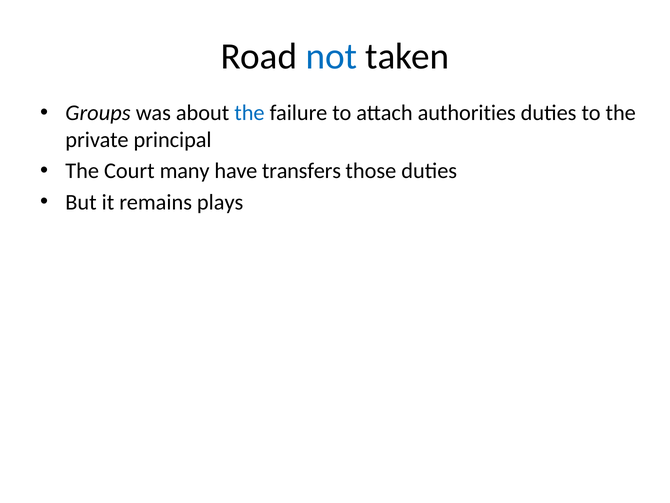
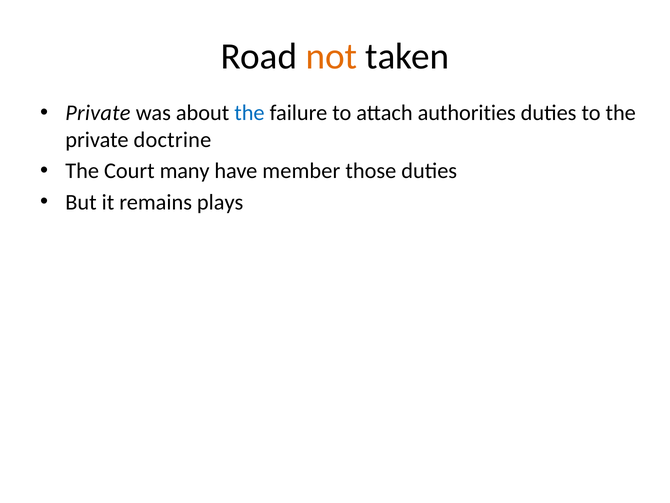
not colour: blue -> orange
Groups at (98, 113): Groups -> Private
principal: principal -> doctrine
transfers: transfers -> member
